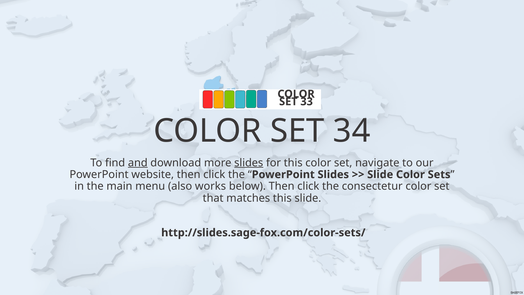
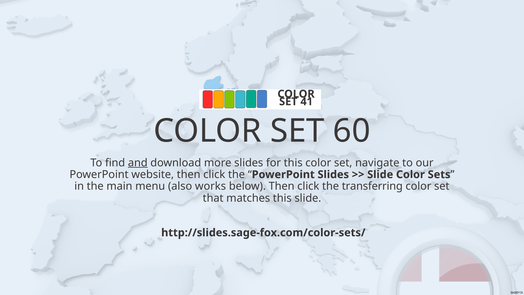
33: 33 -> 41
34: 34 -> 60
slides at (249, 163) underline: present -> none
consectetur: consectetur -> transferring
